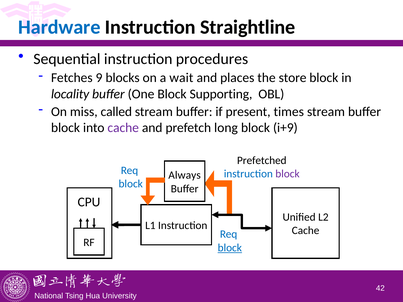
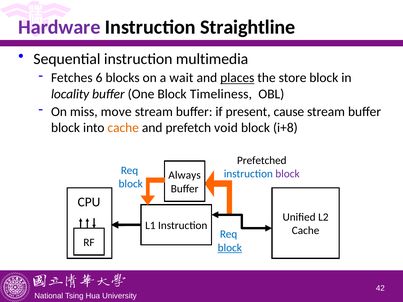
Hardware colour: blue -> purple
procedures: procedures -> multimedia
9: 9 -> 6
places underline: none -> present
Supporting: Supporting -> Timeliness
called: called -> move
times: times -> cause
cache at (123, 128) colour: purple -> orange
long: long -> void
i+9: i+9 -> i+8
